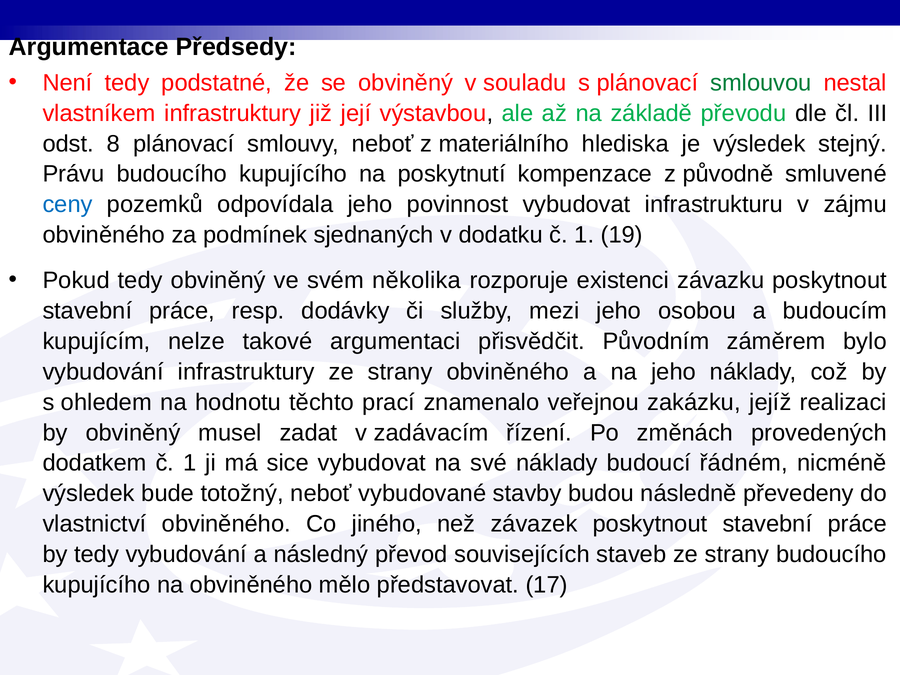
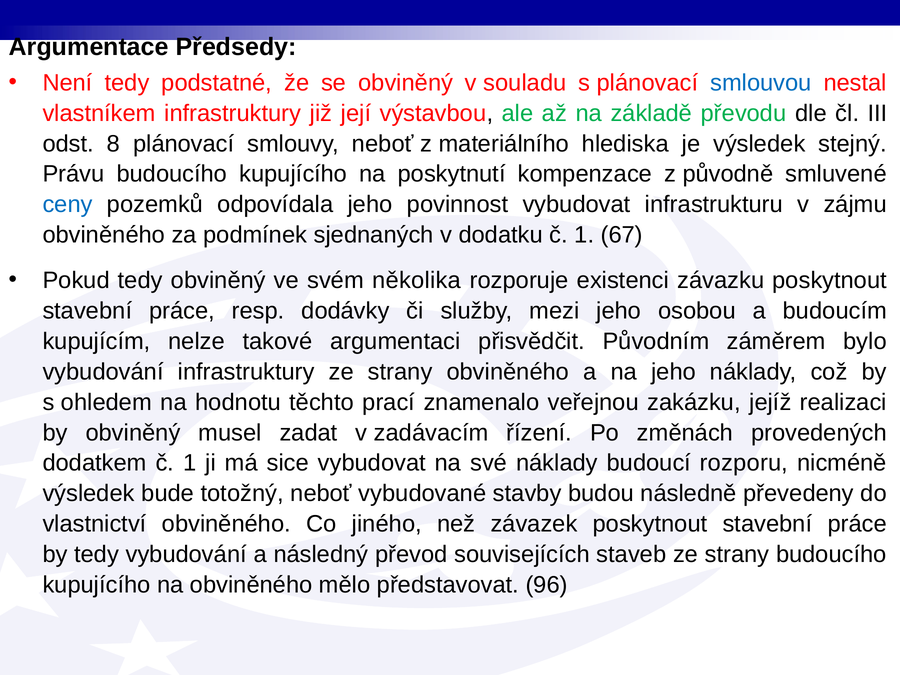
smlouvou colour: green -> blue
19: 19 -> 67
řádném: řádném -> rozporu
17: 17 -> 96
